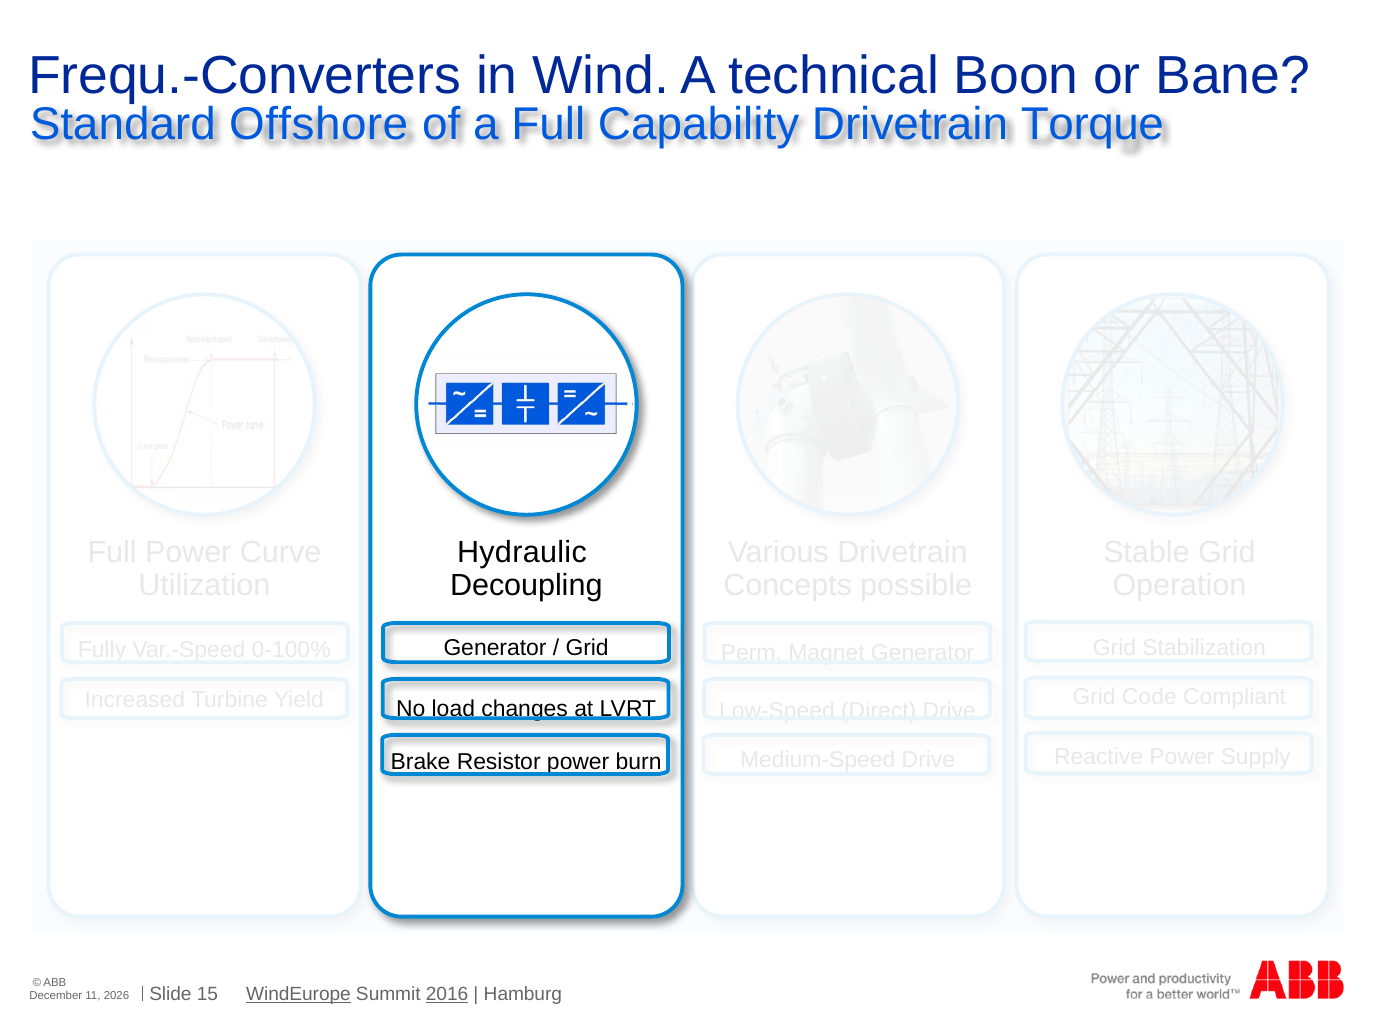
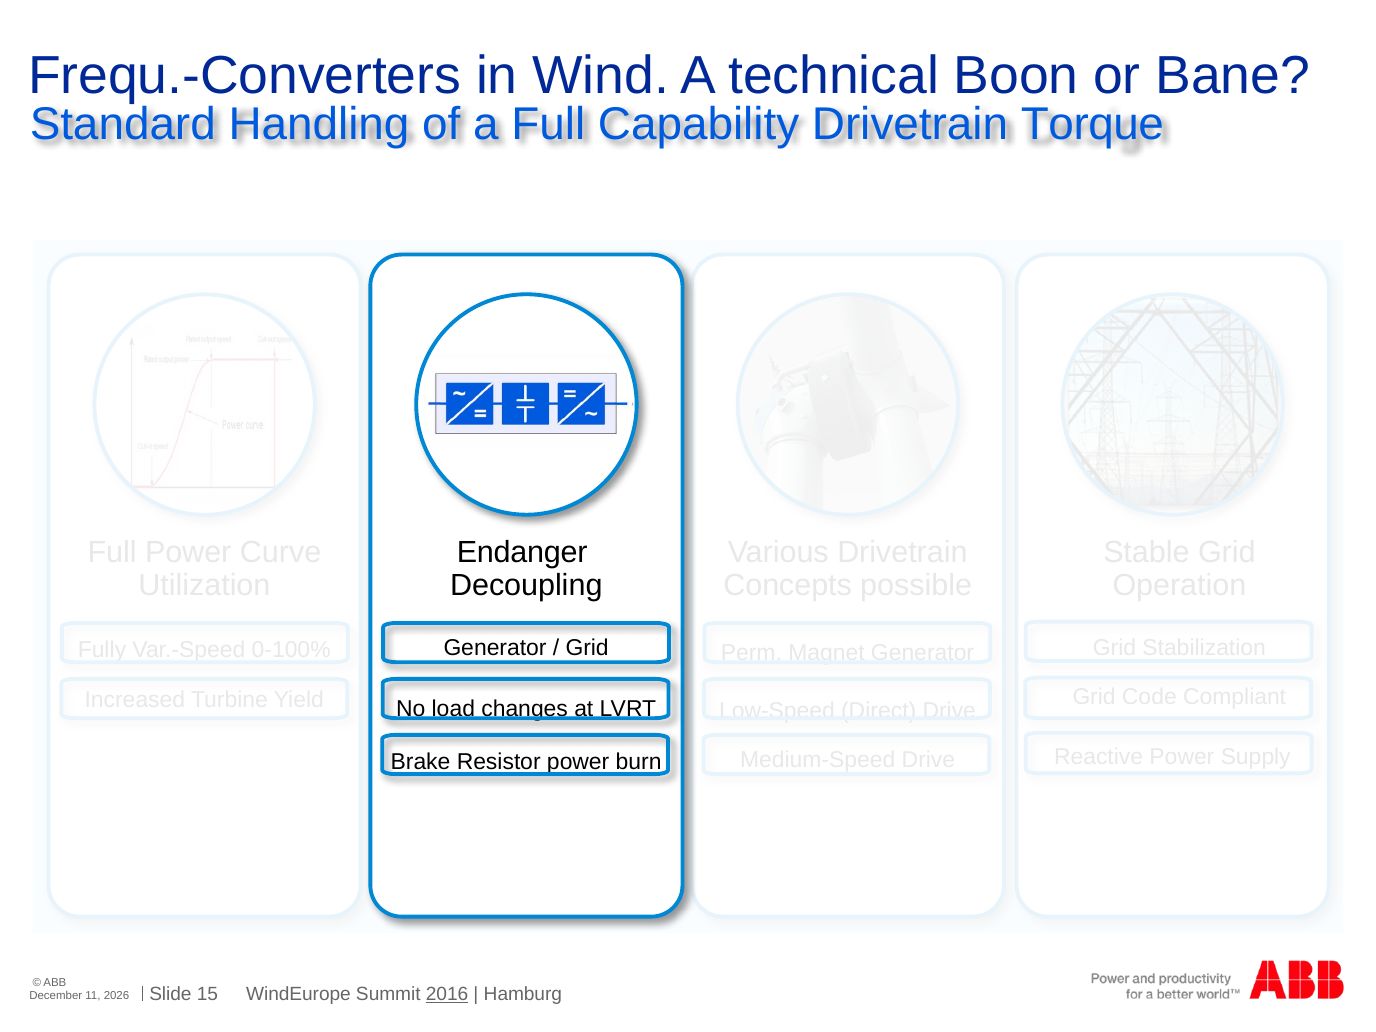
Offshore: Offshore -> Handling
Hydraulic: Hydraulic -> Endanger
WindEurope underline: present -> none
